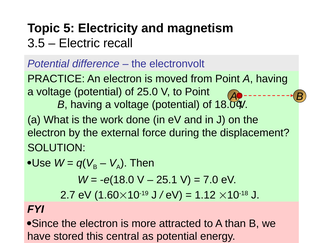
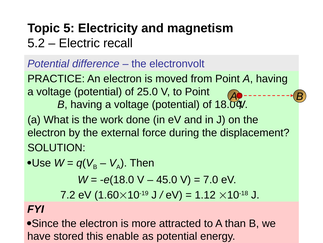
3.5: 3.5 -> 5.2
25.1: 25.1 -> 45.0
2.7: 2.7 -> 7.2
central: central -> enable
